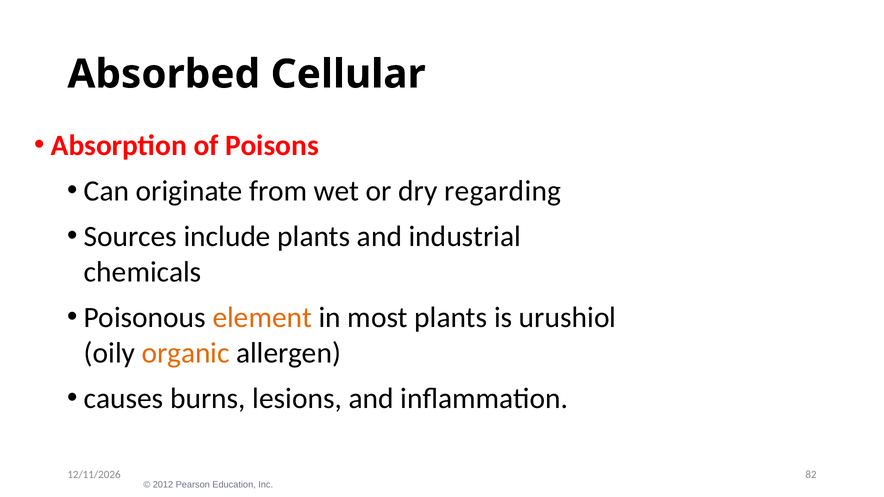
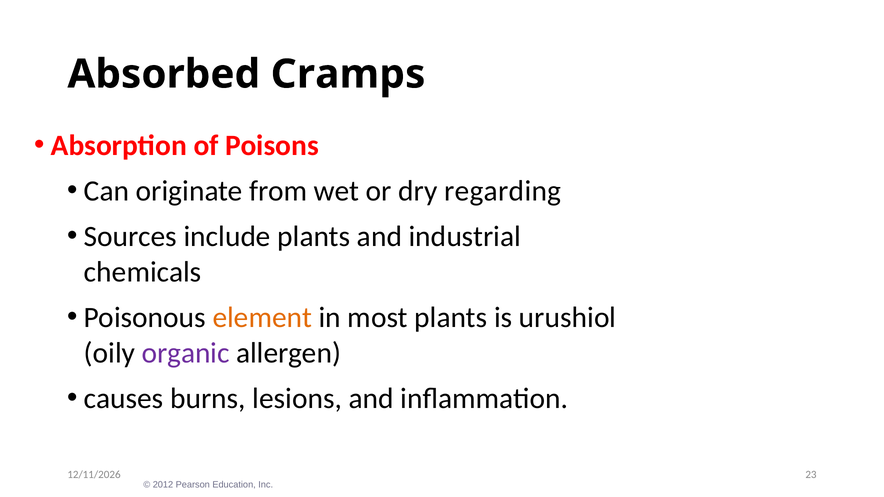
Cellular: Cellular -> Cramps
organic colour: orange -> purple
82: 82 -> 23
